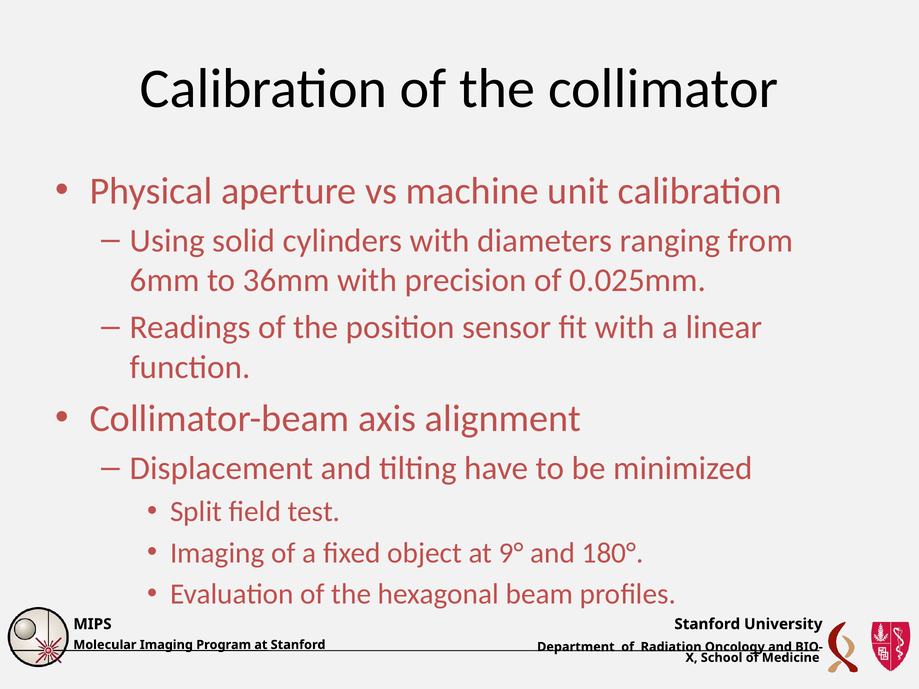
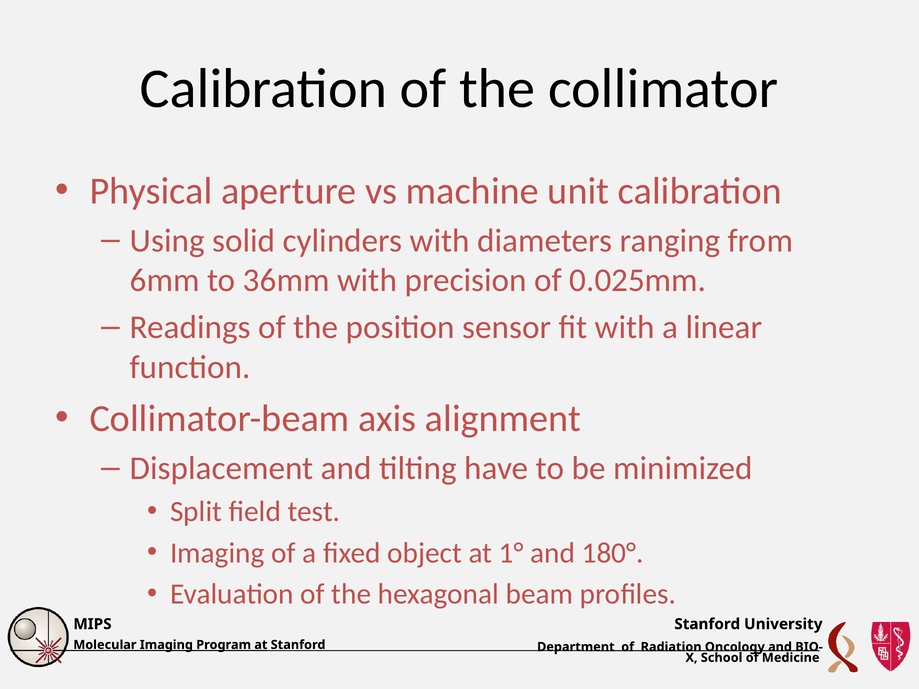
9°: 9° -> 1°
